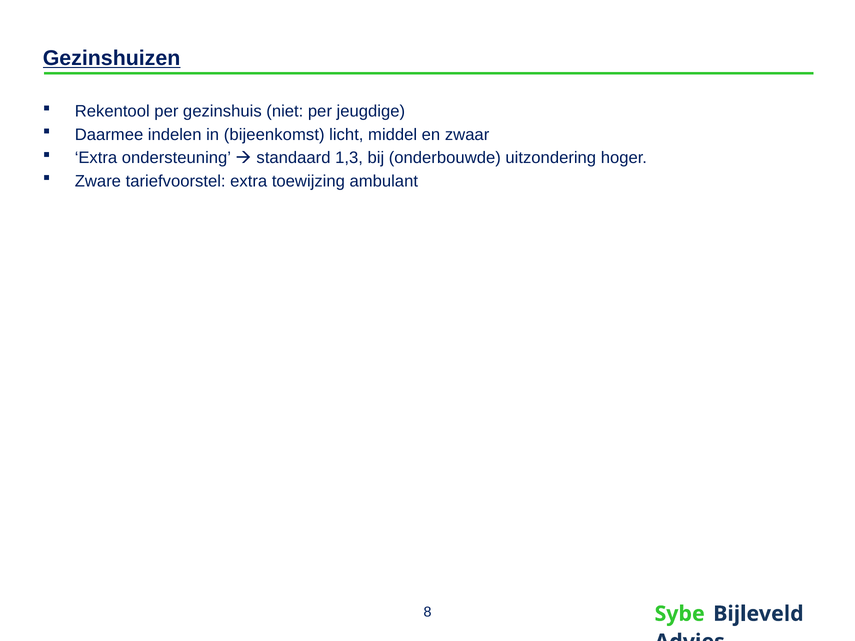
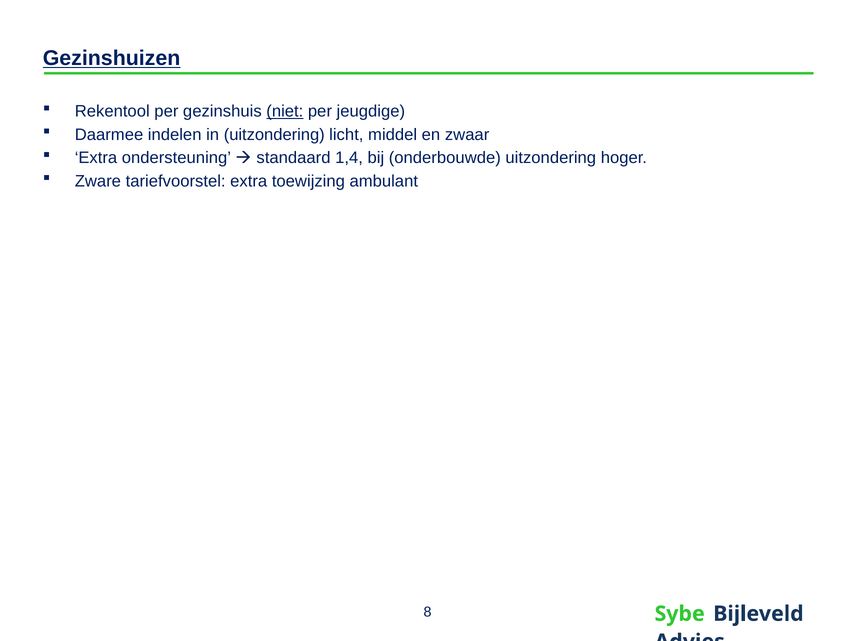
niet underline: none -> present
in bijeenkomst: bijeenkomst -> uitzondering
1,3: 1,3 -> 1,4
